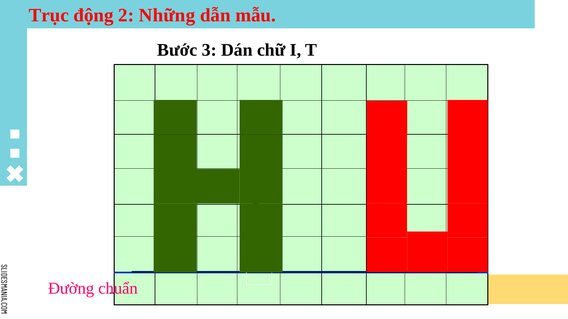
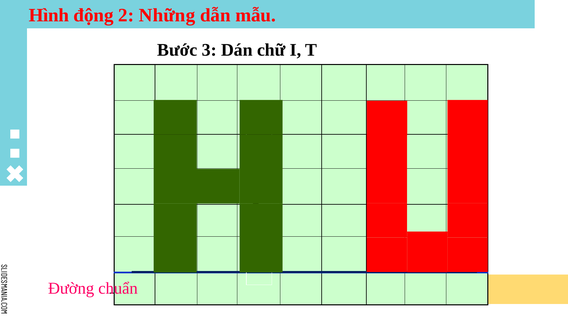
Trục: Trục -> Hình
